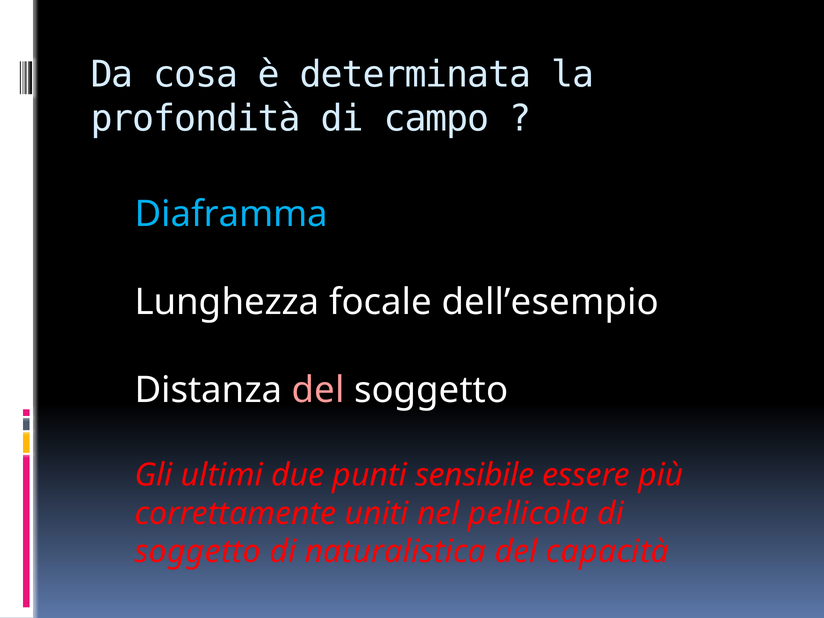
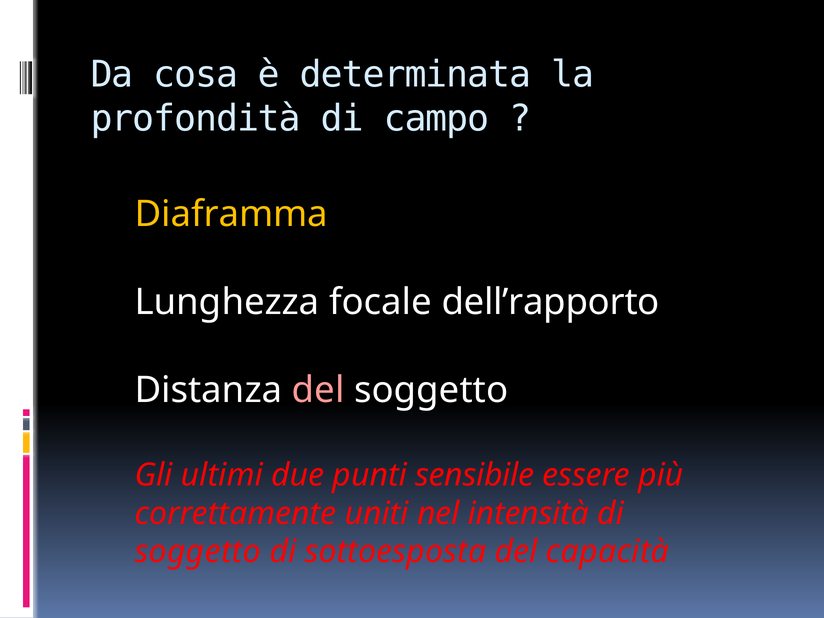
Diaframma colour: light blue -> yellow
dell’esempio: dell’esempio -> dell’rapporto
pellicola: pellicola -> intensità
naturalistica: naturalistica -> sottoesposta
